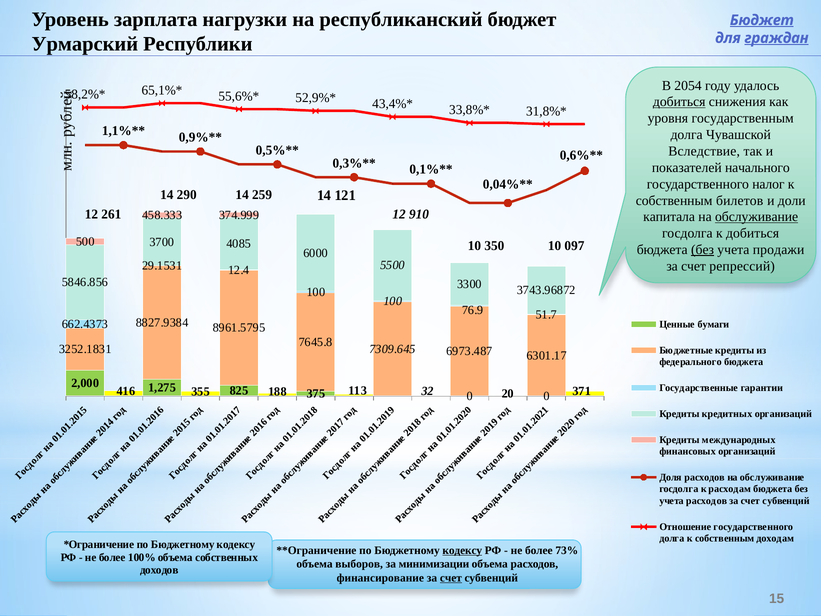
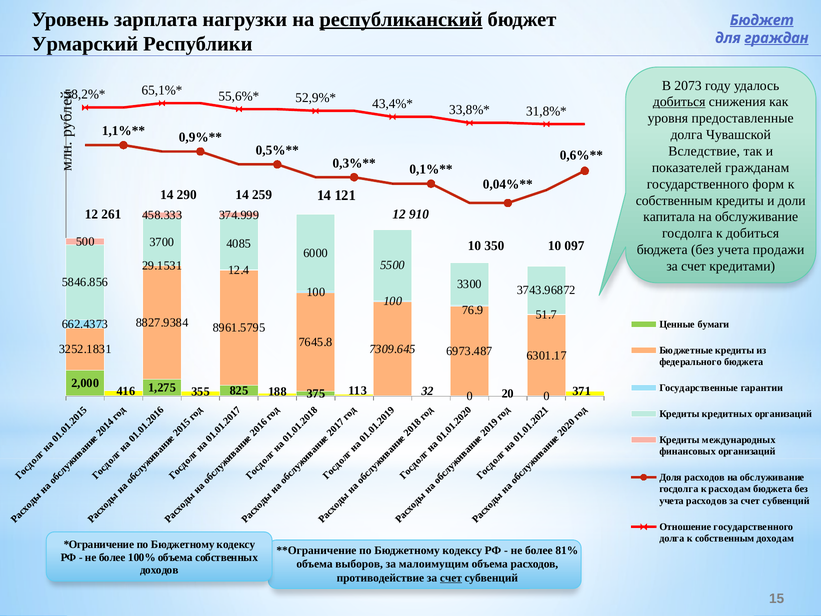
республиканский underline: none -> present
2054: 2054 -> 2073
государственным: государственным -> предоставленные
начального: начального -> гражданам
налог: налог -> форм
собственным билетов: билетов -> кредиты
обслуживание at (757, 217) underline: present -> none
без at (702, 250) underline: present -> none
репрессий: репрессий -> кредитами
кодексу at (462, 550) underline: present -> none
73%: 73% -> 81%
минимизации: минимизации -> малоимущим
финансирование: финансирование -> противодействие
